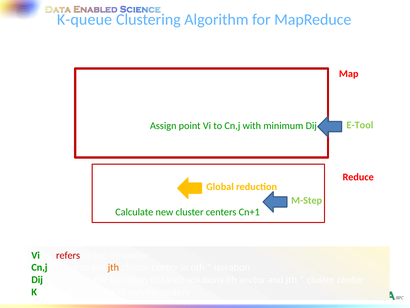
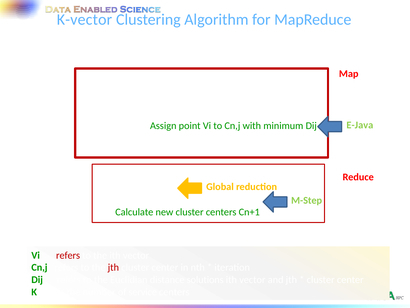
K-queue: K-queue -> K-vector
E-Tool: E-Tool -> E-Java
jth at (113, 267) colour: orange -> red
